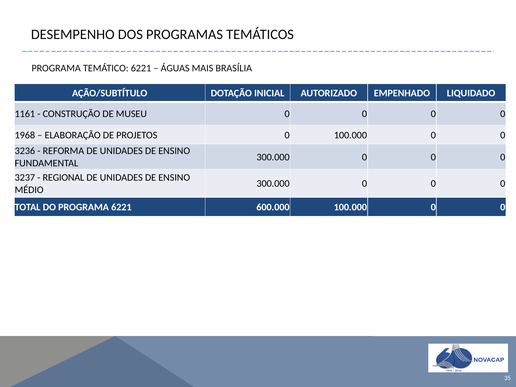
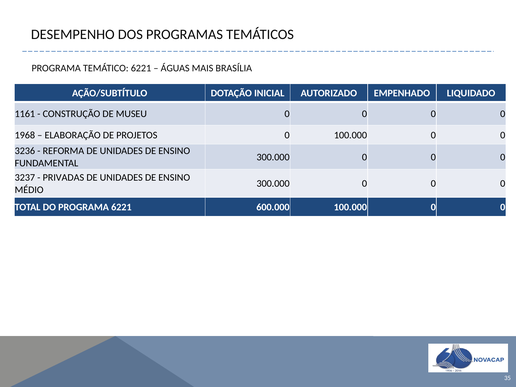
REGIONAL: REGIONAL -> PRIVADAS
